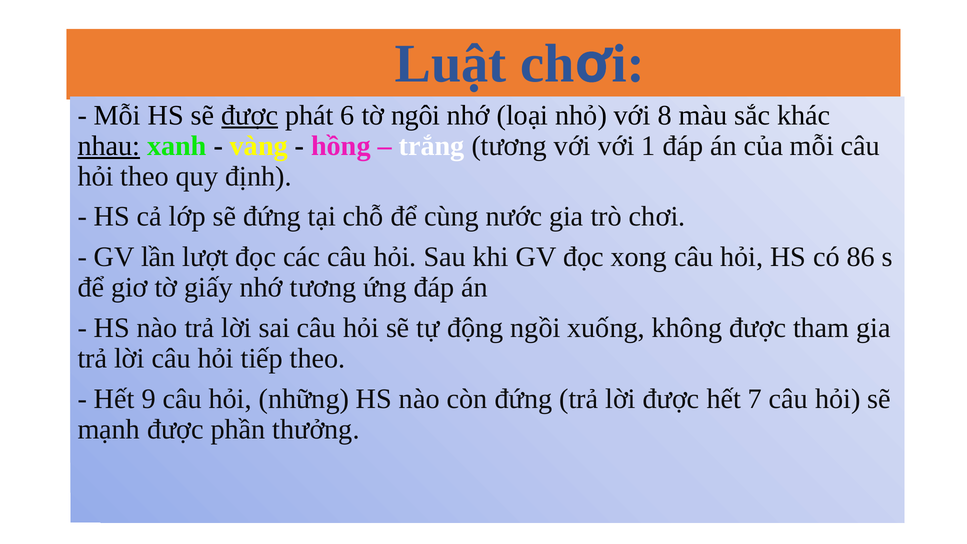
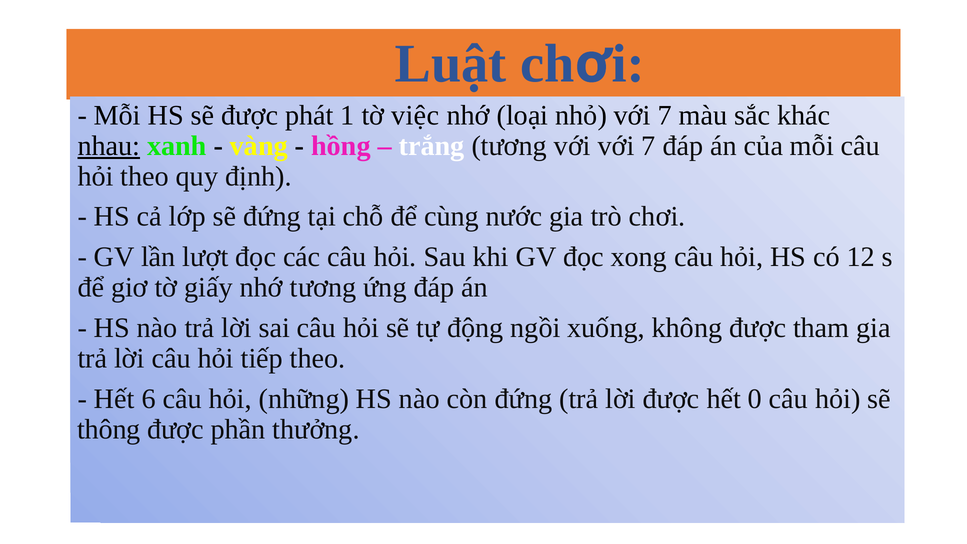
được at (250, 115) underline: present -> none
6: 6 -> 1
ngôi: ngôi -> việc
nhỏ với 8: 8 -> 7
với với 1: 1 -> 7
86: 86 -> 12
9: 9 -> 6
7: 7 -> 0
mạnh: mạnh -> thông
